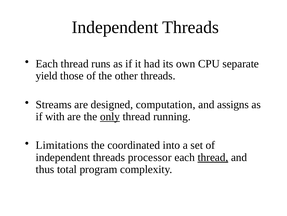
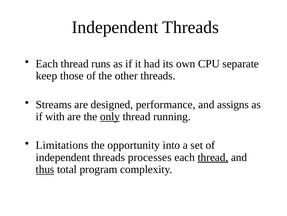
yield: yield -> keep
computation: computation -> performance
coordinated: coordinated -> opportunity
processor: processor -> processes
thus underline: none -> present
